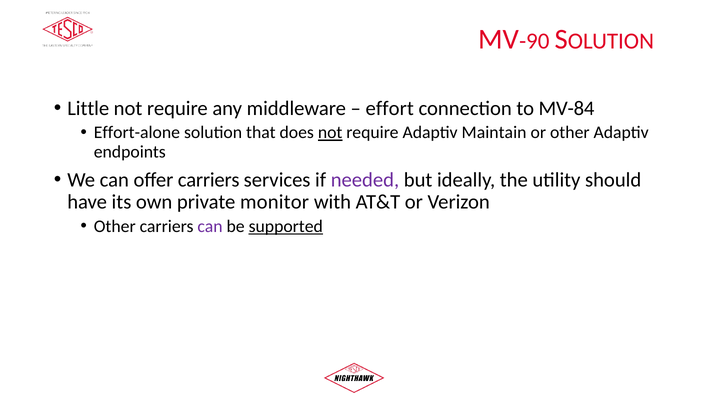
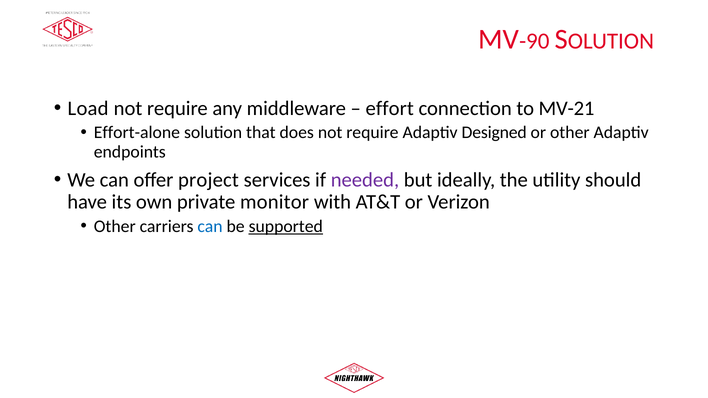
Little: Little -> Load
MV-84: MV-84 -> MV-21
not at (330, 133) underline: present -> none
Maintain: Maintain -> Designed
offer carriers: carriers -> project
can at (210, 226) colour: purple -> blue
